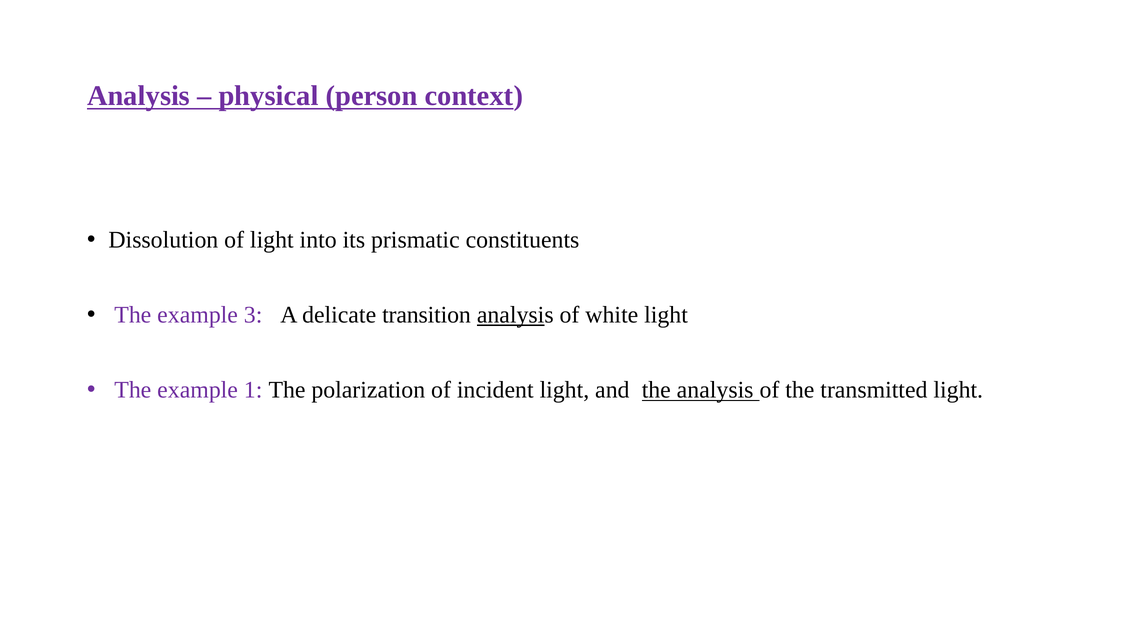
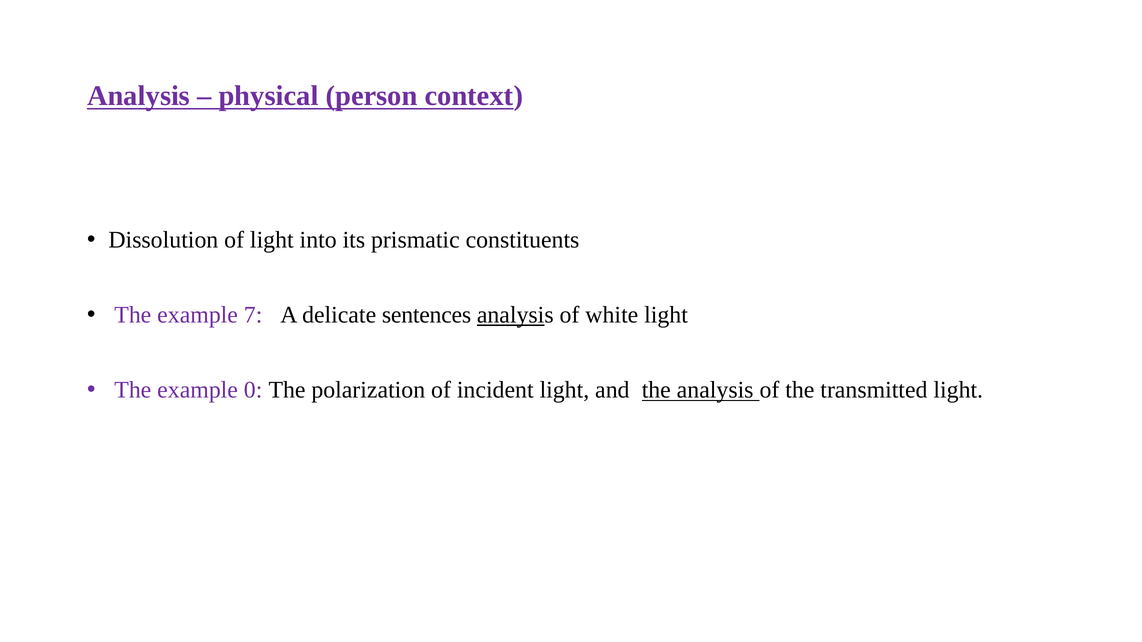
3: 3 -> 7
transition: transition -> sentences
1: 1 -> 0
